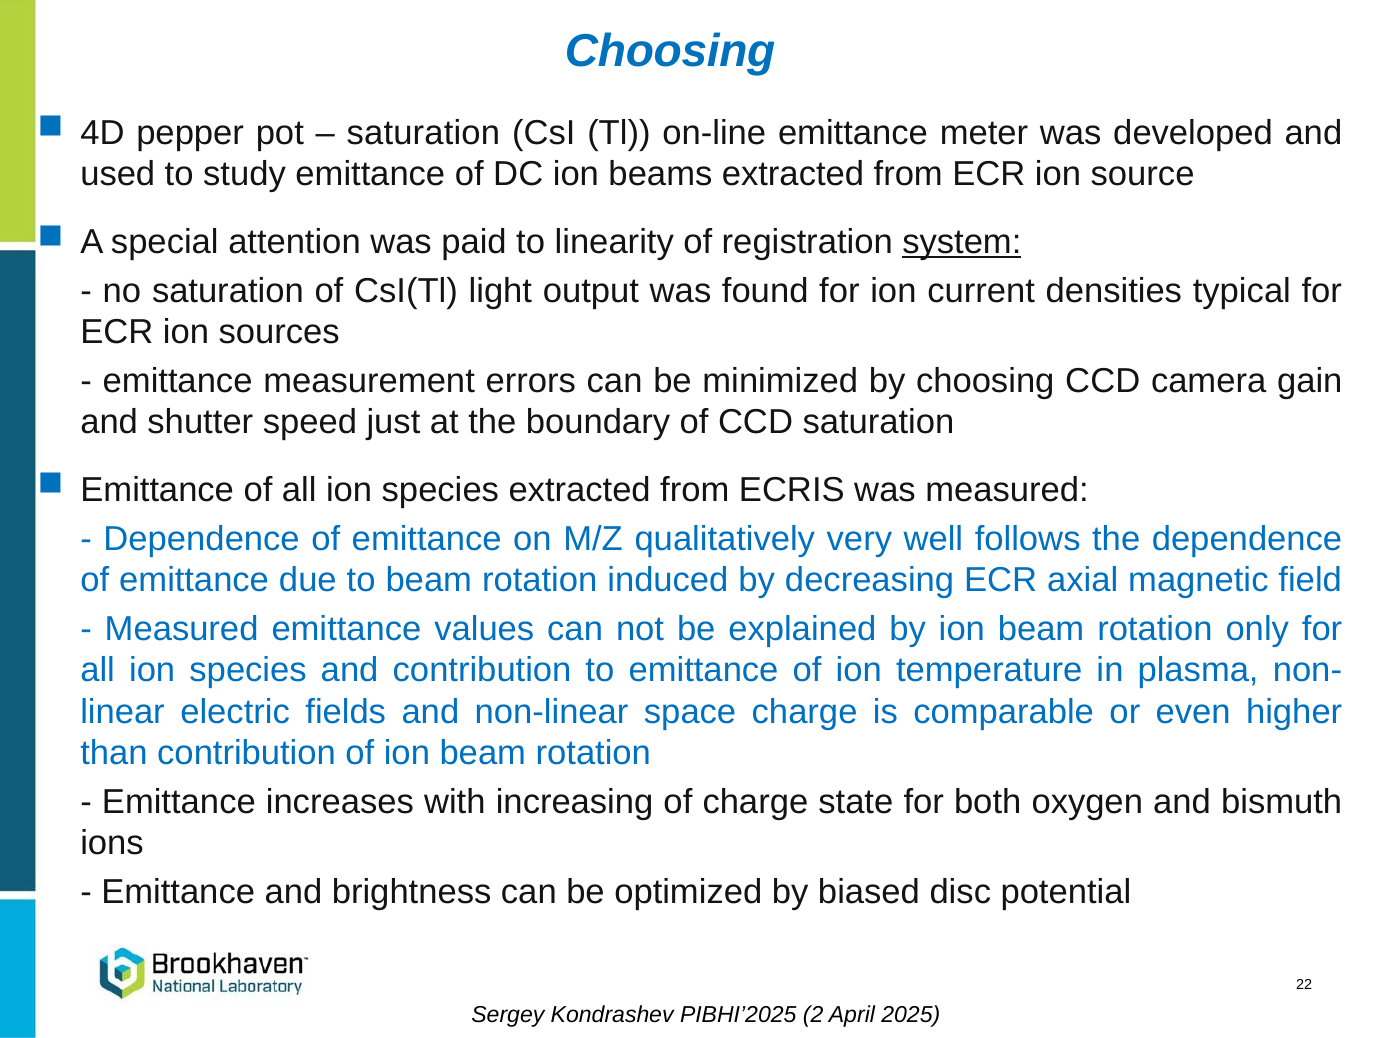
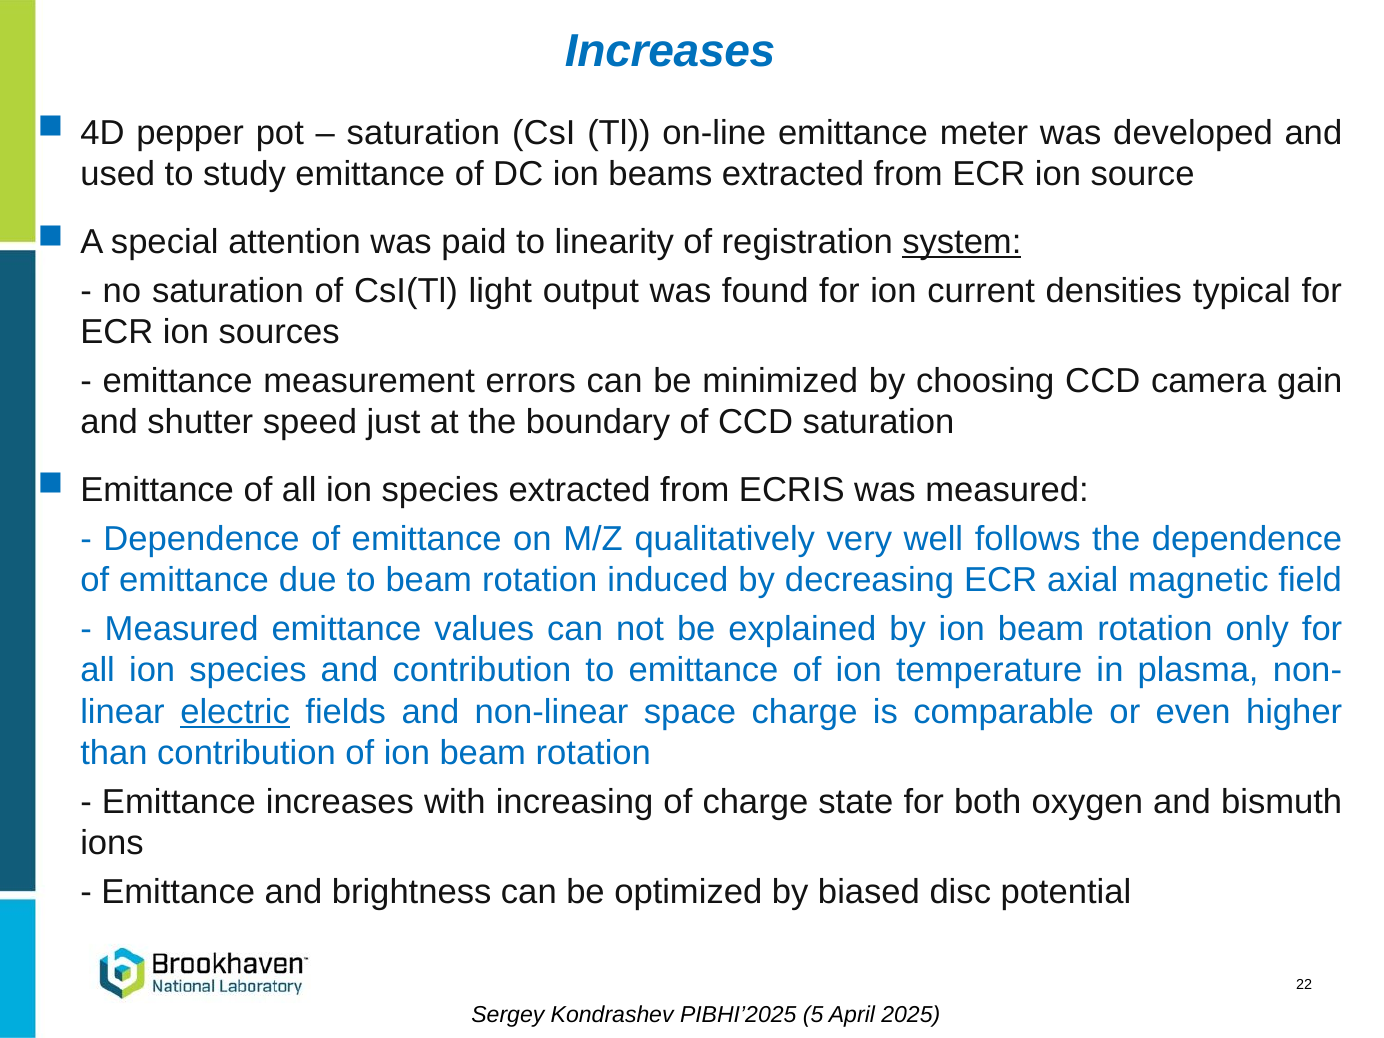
Choosing at (670, 51): Choosing -> Increases
electric underline: none -> present
2: 2 -> 5
